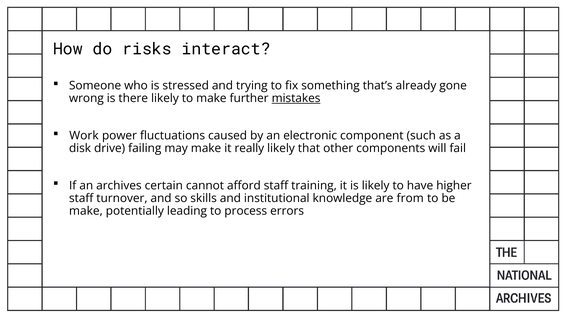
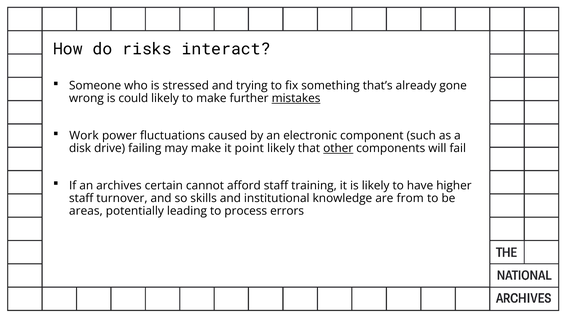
there: there -> could
really: really -> point
other underline: none -> present
make at (86, 211): make -> areas
